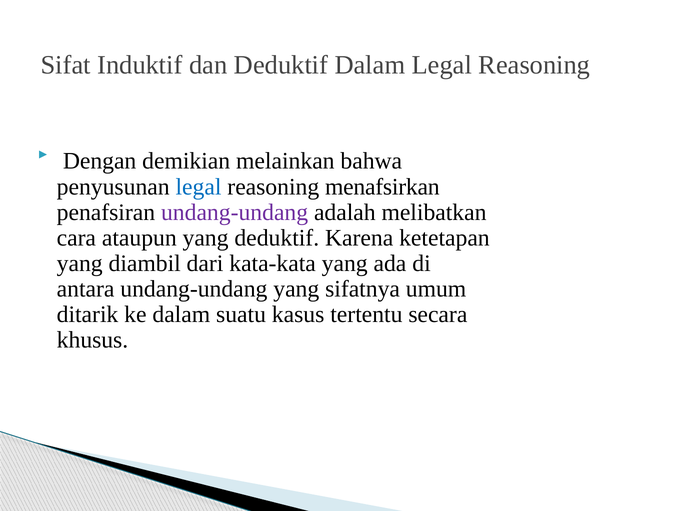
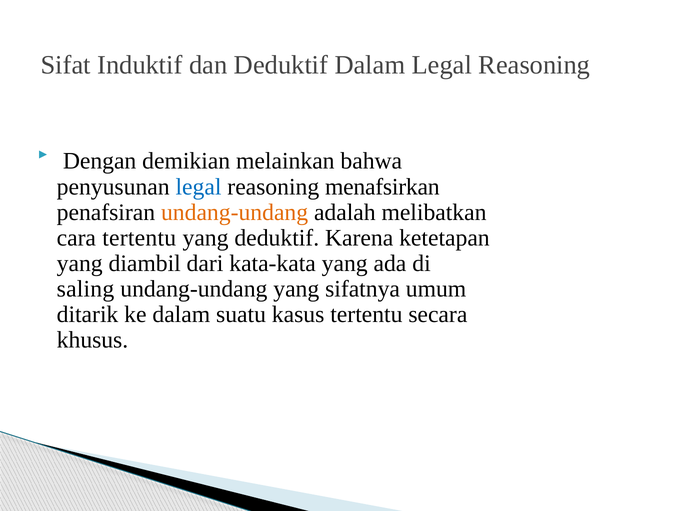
undang-undang at (235, 212) colour: purple -> orange
cara ataupun: ataupun -> tertentu
antara: antara -> saling
